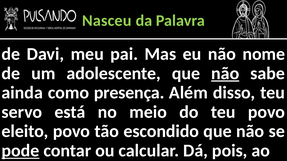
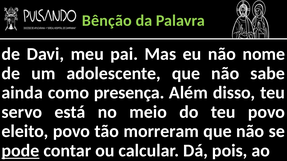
Nasceu: Nasceu -> Bênção
não at (225, 74) underline: present -> none
escondido: escondido -> morreram
